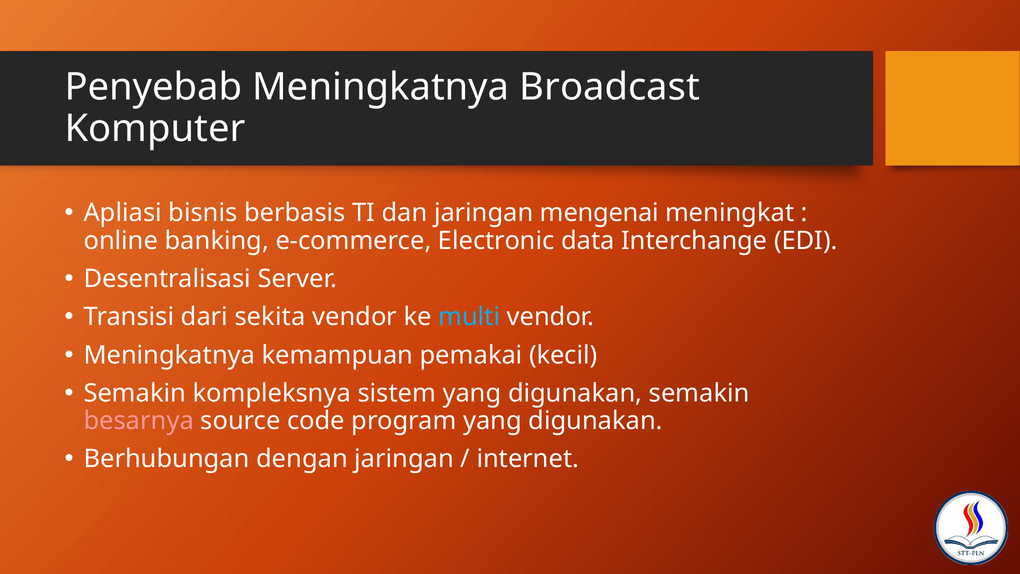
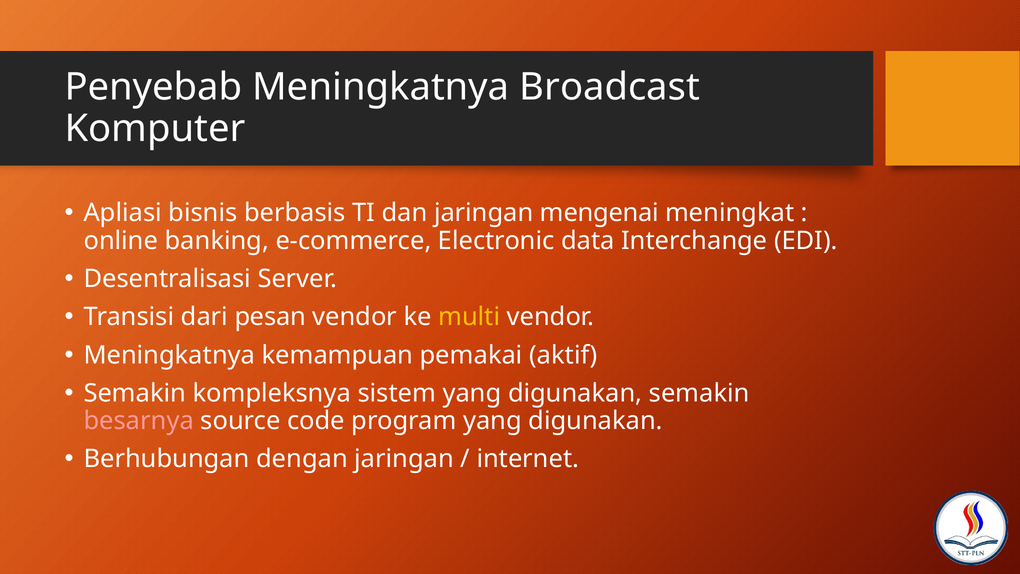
sekita: sekita -> pesan
multi colour: light blue -> yellow
kecil: kecil -> aktif
